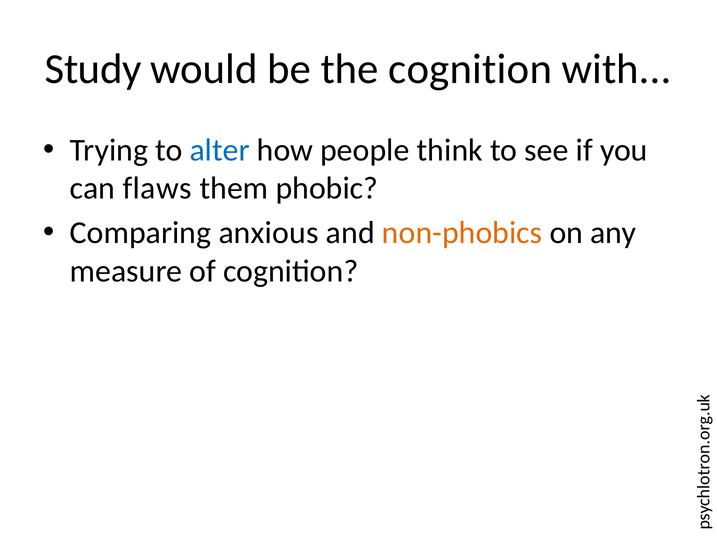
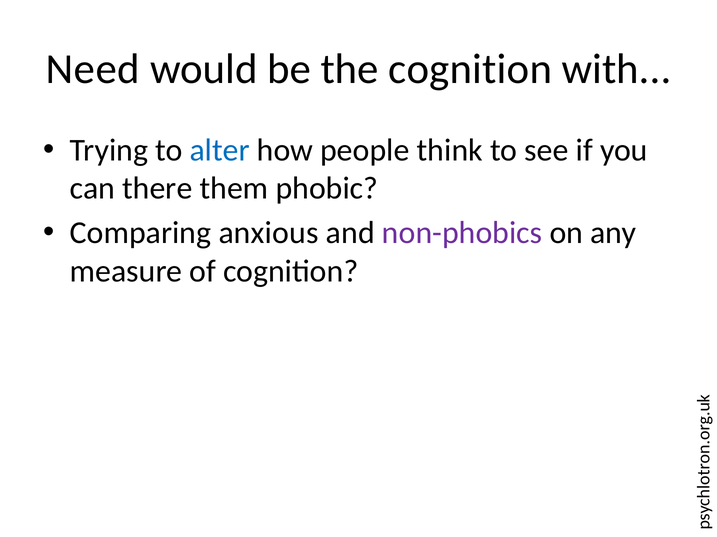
Study: Study -> Need
flaws: flaws -> there
non-phobics colour: orange -> purple
